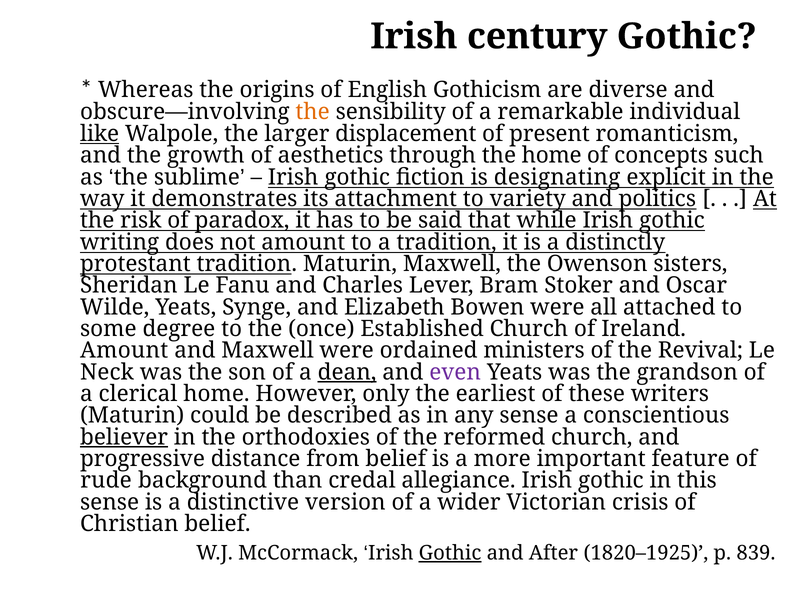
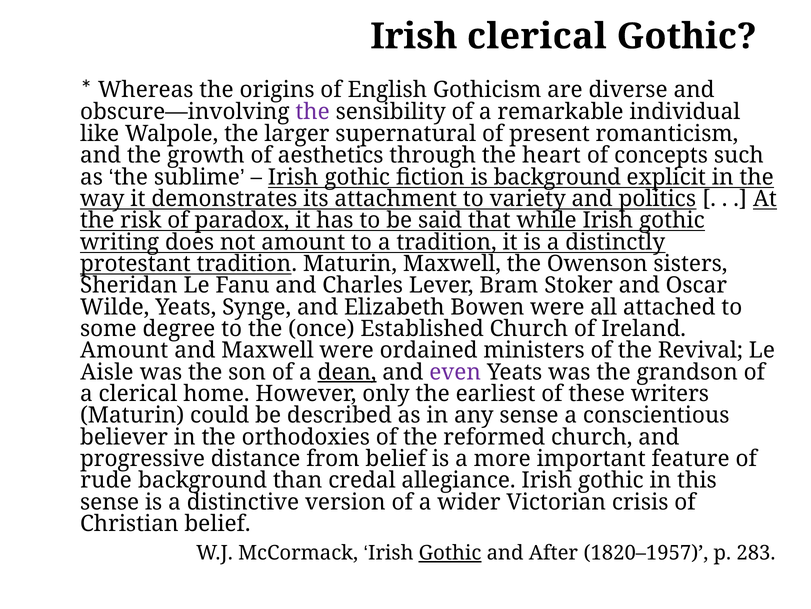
Irish century: century -> clerical
the at (313, 112) colour: orange -> purple
like underline: present -> none
displacement: displacement -> supernatural
the home: home -> heart
is designating: designating -> background
Neck: Neck -> Aisle
believer underline: present -> none
1820–1925: 1820–1925 -> 1820–1957
839: 839 -> 283
